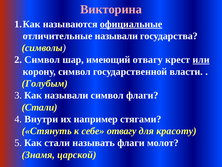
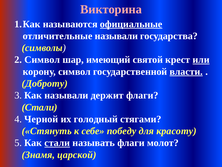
имеющий отвагу: отвагу -> святой
власти underline: none -> present
Голубым: Голубым -> Доброту
называли символ: символ -> держит
Внутри: Внутри -> Черной
например: например -> голодный
себе отвагу: отвагу -> победу
стали at (57, 142) underline: none -> present
